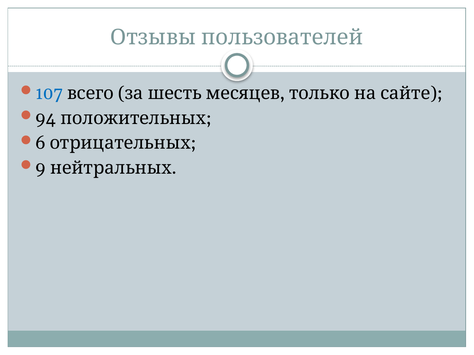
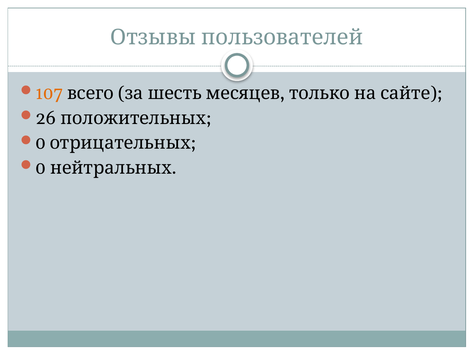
107 colour: blue -> orange
94: 94 -> 26
6 at (40, 143): 6 -> 0
9 at (41, 168): 9 -> 0
